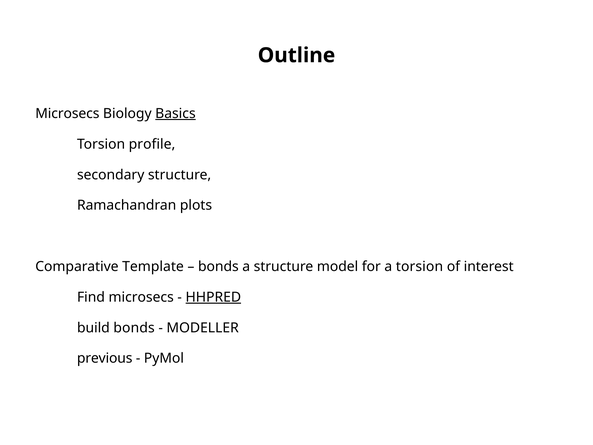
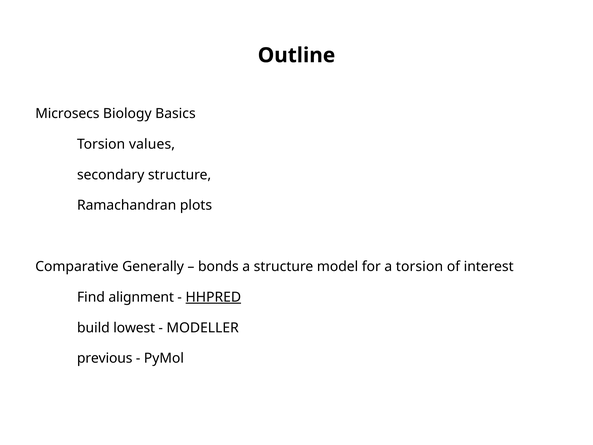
Basics underline: present -> none
profile: profile -> values
Template: Template -> Generally
Find microsecs: microsecs -> alignment
build bonds: bonds -> lowest
